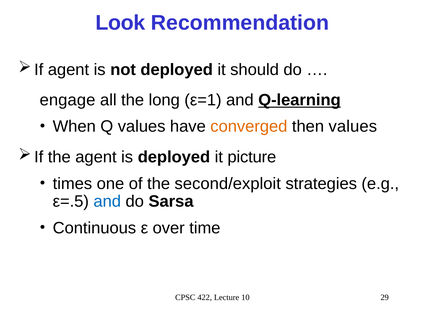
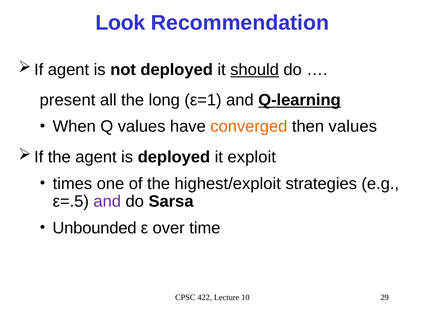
should underline: none -> present
engage: engage -> present
picture: picture -> exploit
second/exploit: second/exploit -> highest/exploit
and at (107, 202) colour: blue -> purple
Continuous: Continuous -> Unbounded
